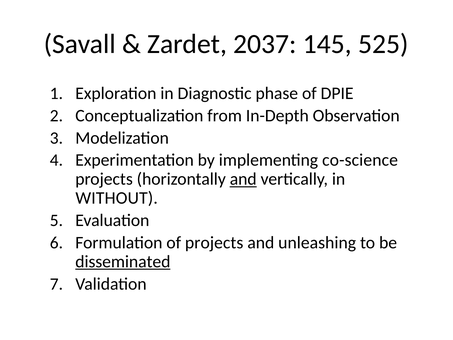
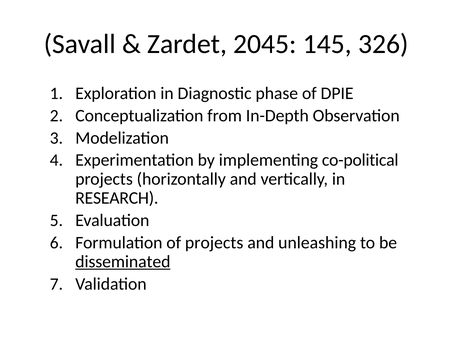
2037: 2037 -> 2045
525: 525 -> 326
co-science: co-science -> co-political
and at (243, 179) underline: present -> none
WITHOUT: WITHOUT -> RESEARCH
